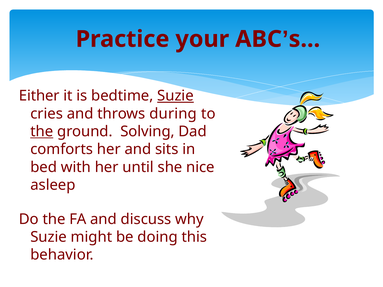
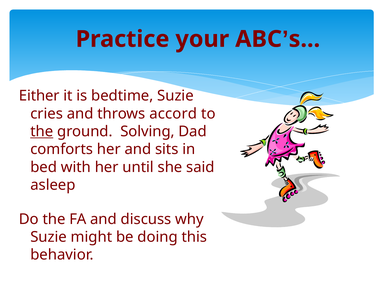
Suzie at (175, 96) underline: present -> none
during: during -> accord
nice: nice -> said
